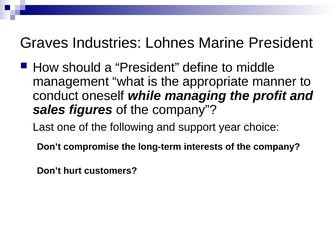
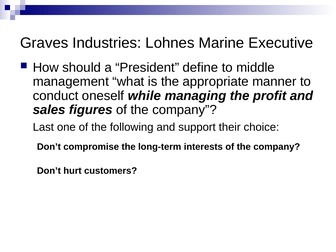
Marine President: President -> Executive
year: year -> their
